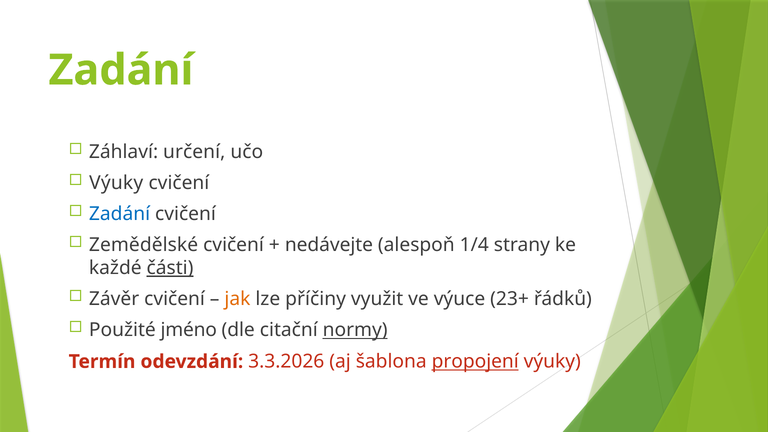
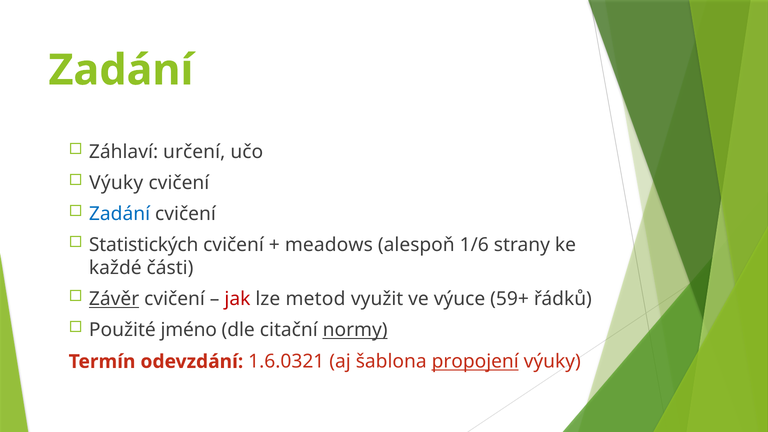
Zemědělské: Zemědělské -> Statistických
nedávejte: nedávejte -> meadows
1/4: 1/4 -> 1/6
části underline: present -> none
Závěr underline: none -> present
jak colour: orange -> red
příčiny: příčiny -> metod
23+: 23+ -> 59+
3.3.2026: 3.3.2026 -> 1.6.0321
